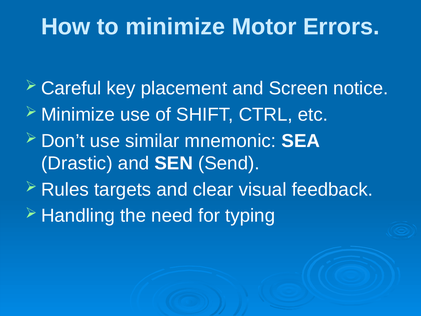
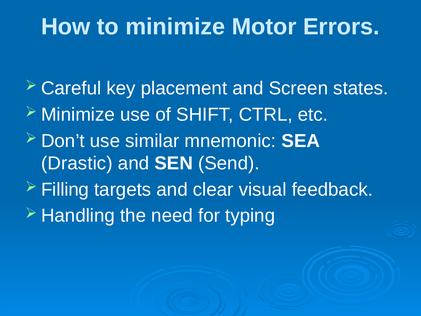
notice: notice -> states
Rules: Rules -> Filling
